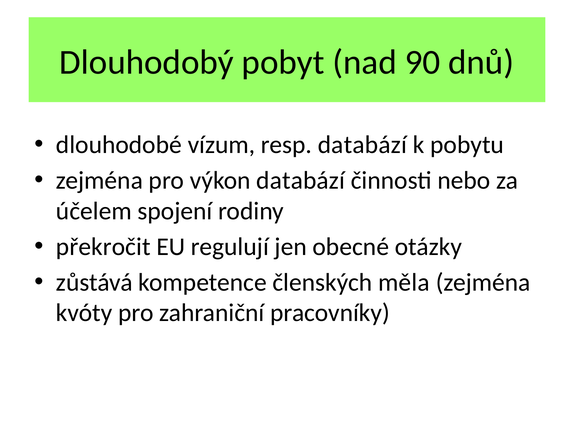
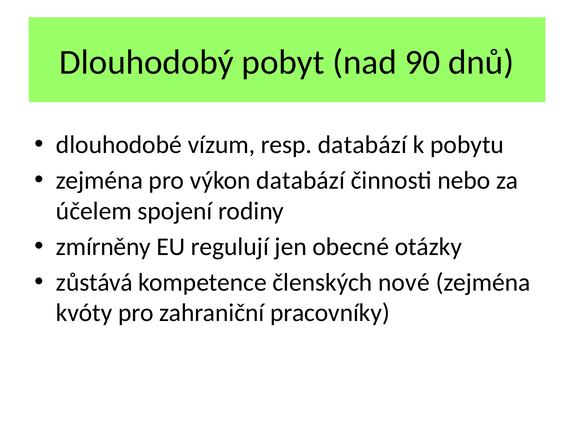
překročit: překročit -> zmírněny
měla: měla -> nové
